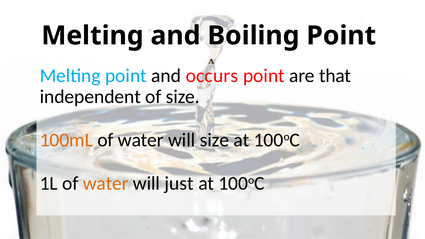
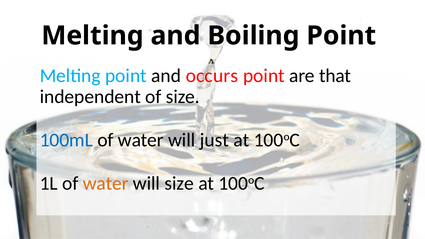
100mL colour: orange -> blue
will size: size -> just
will just: just -> size
